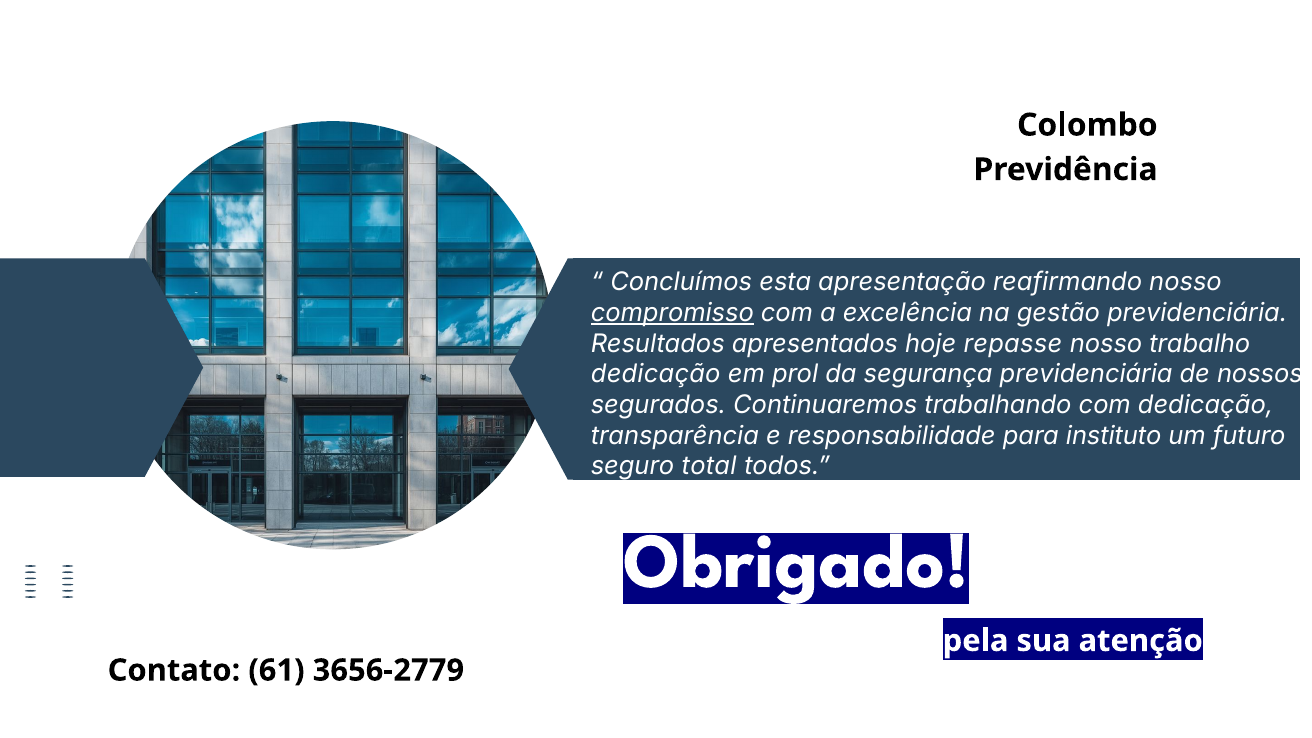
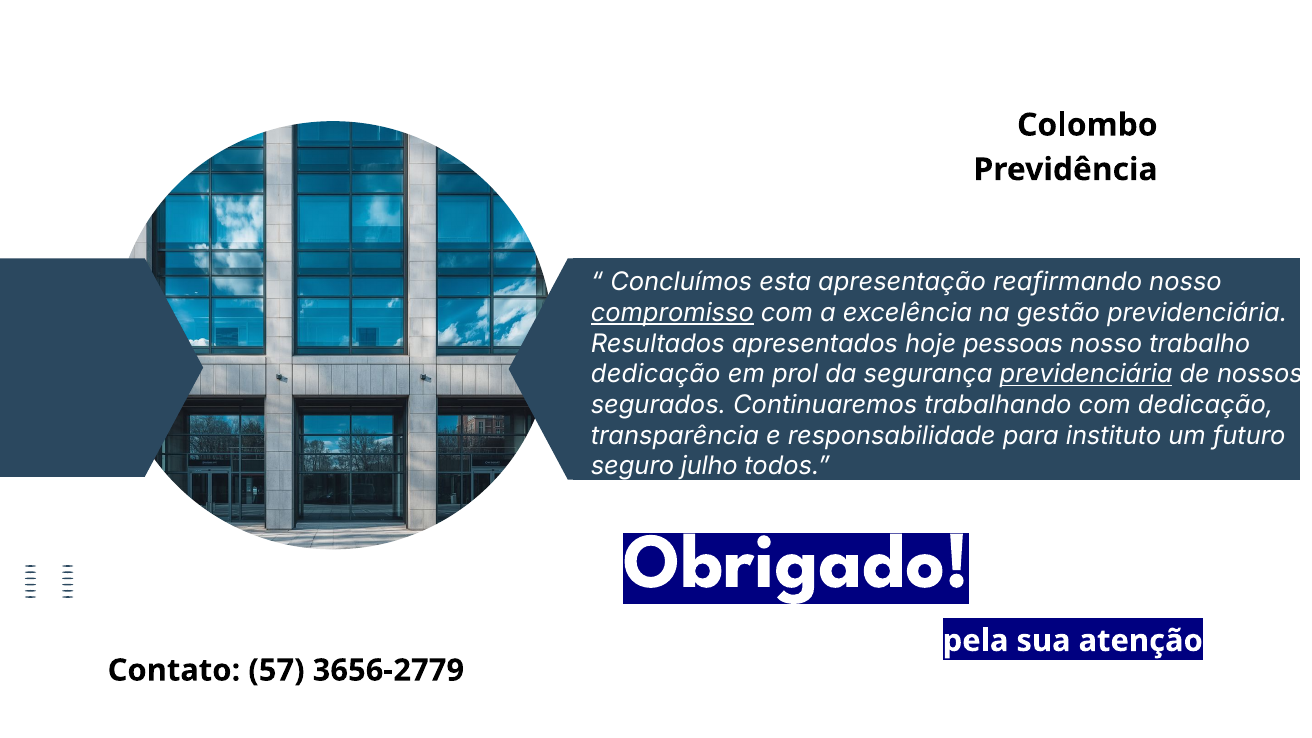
repasse: repasse -> pessoas
previdenciária at (1086, 374) underline: none -> present
total: total -> julho
61: 61 -> 57
